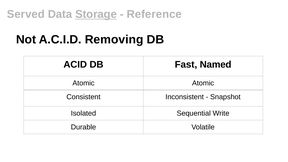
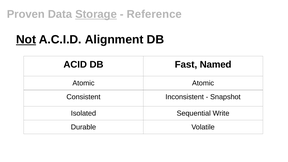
Served: Served -> Proven
Not underline: none -> present
Removing: Removing -> Alignment
